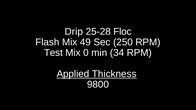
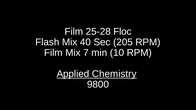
Drip at (74, 32): Drip -> Film
49: 49 -> 40
250: 250 -> 205
Test at (53, 53): Test -> Film
0: 0 -> 7
34: 34 -> 10
Thickness: Thickness -> Chemistry
